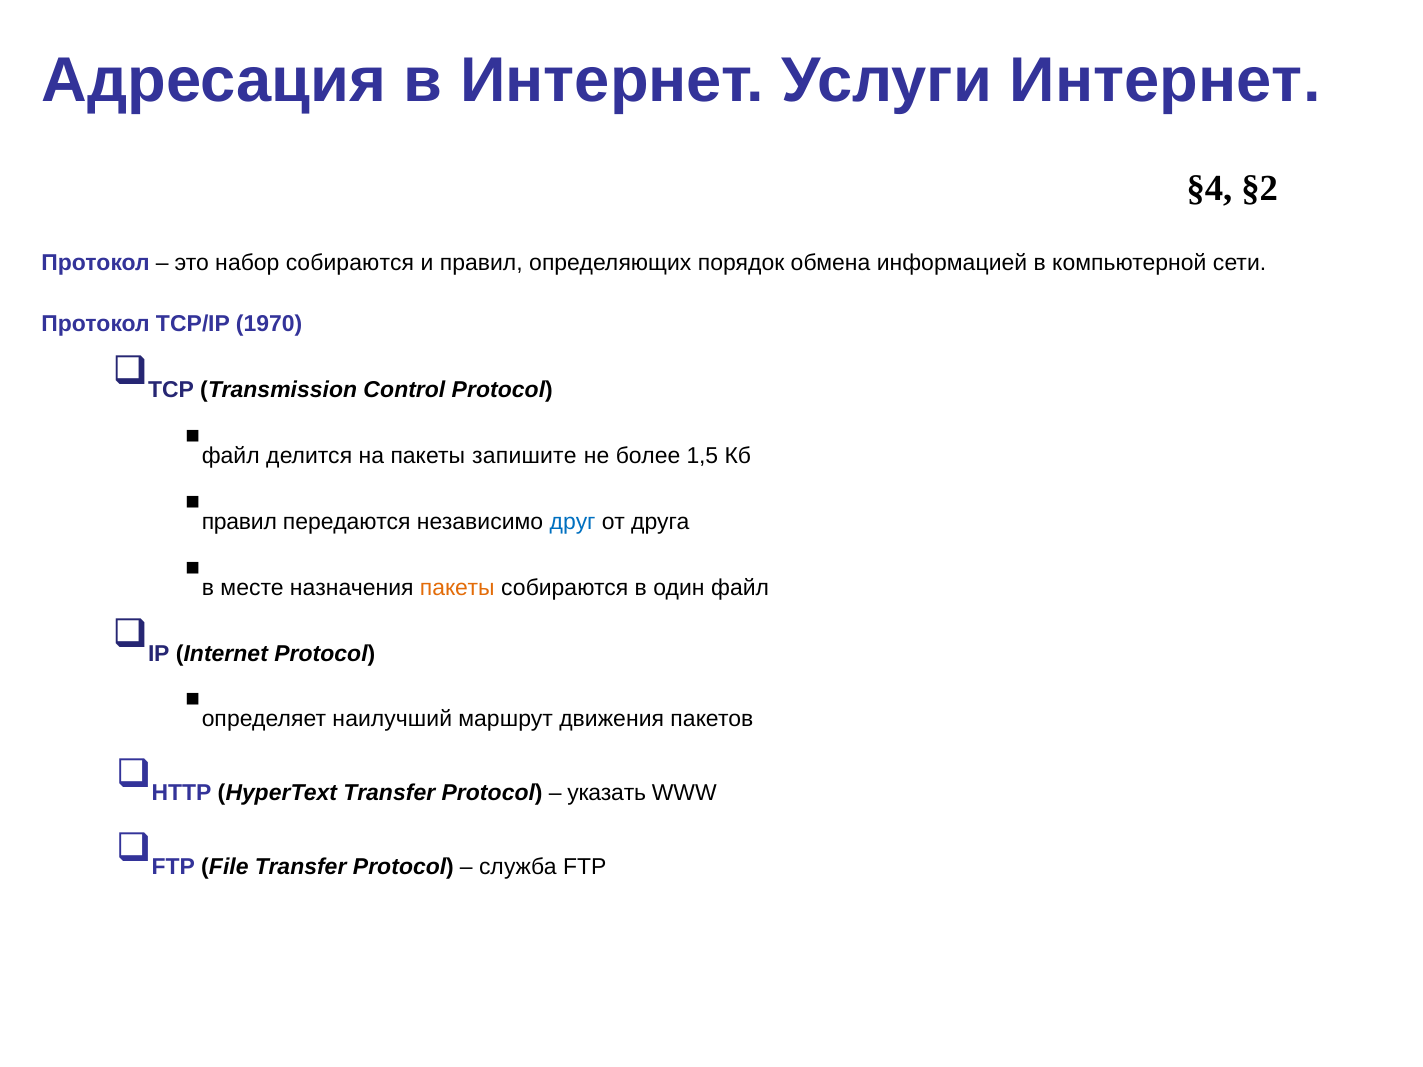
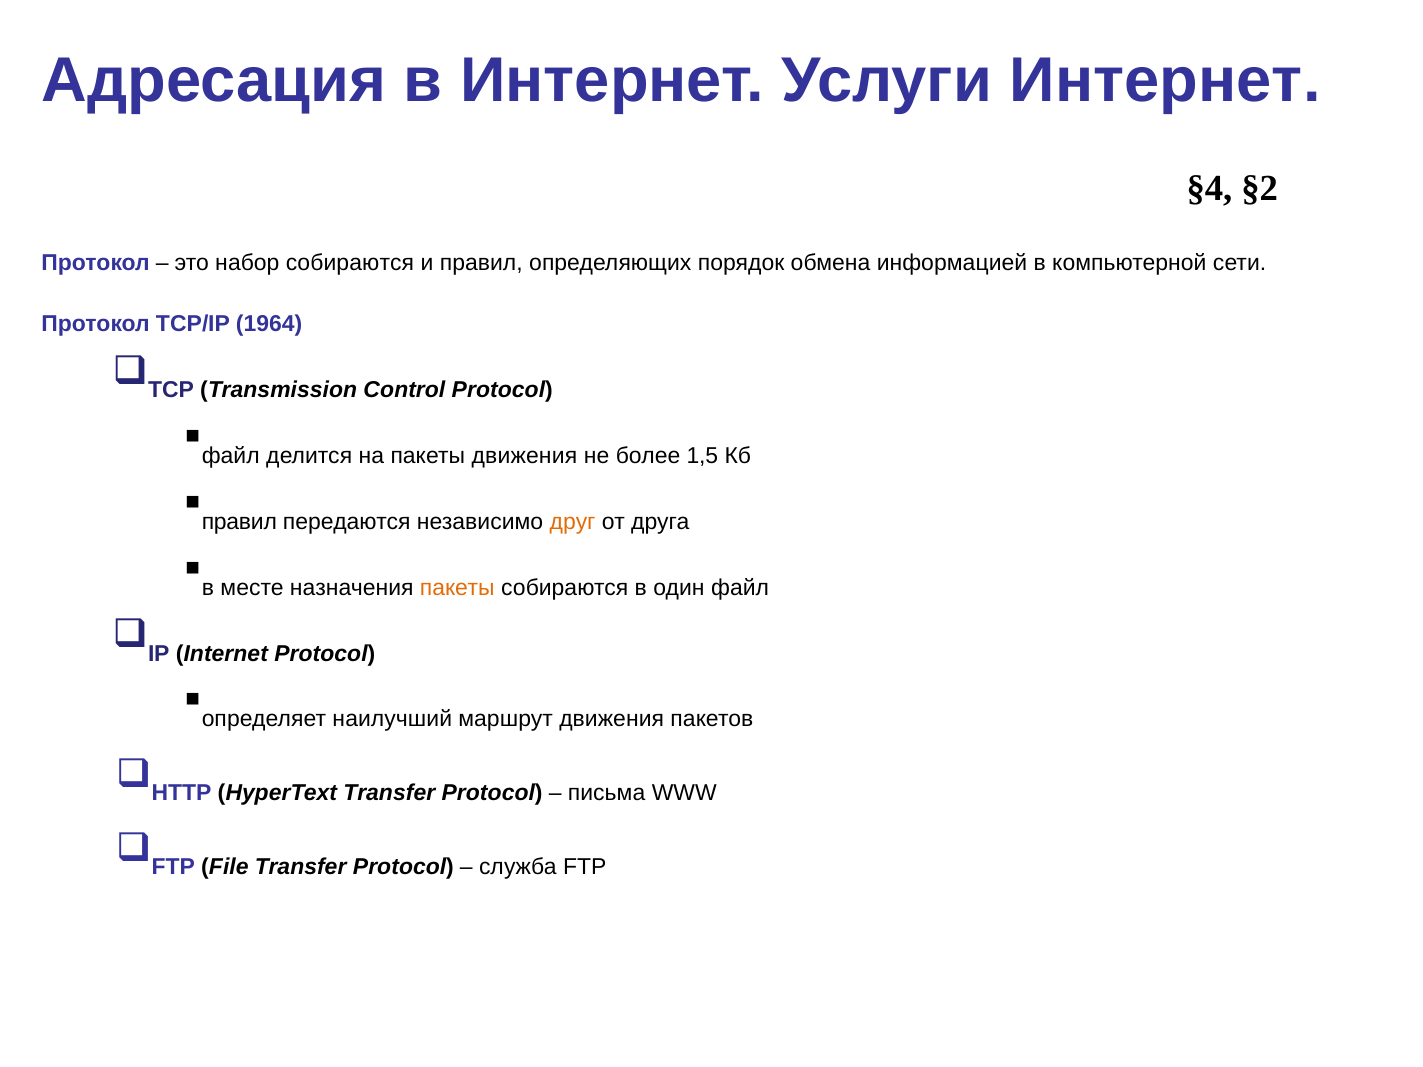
1970: 1970 -> 1964
пакеты запишите: запишите -> движения
друг colour: blue -> orange
указать: указать -> письма
